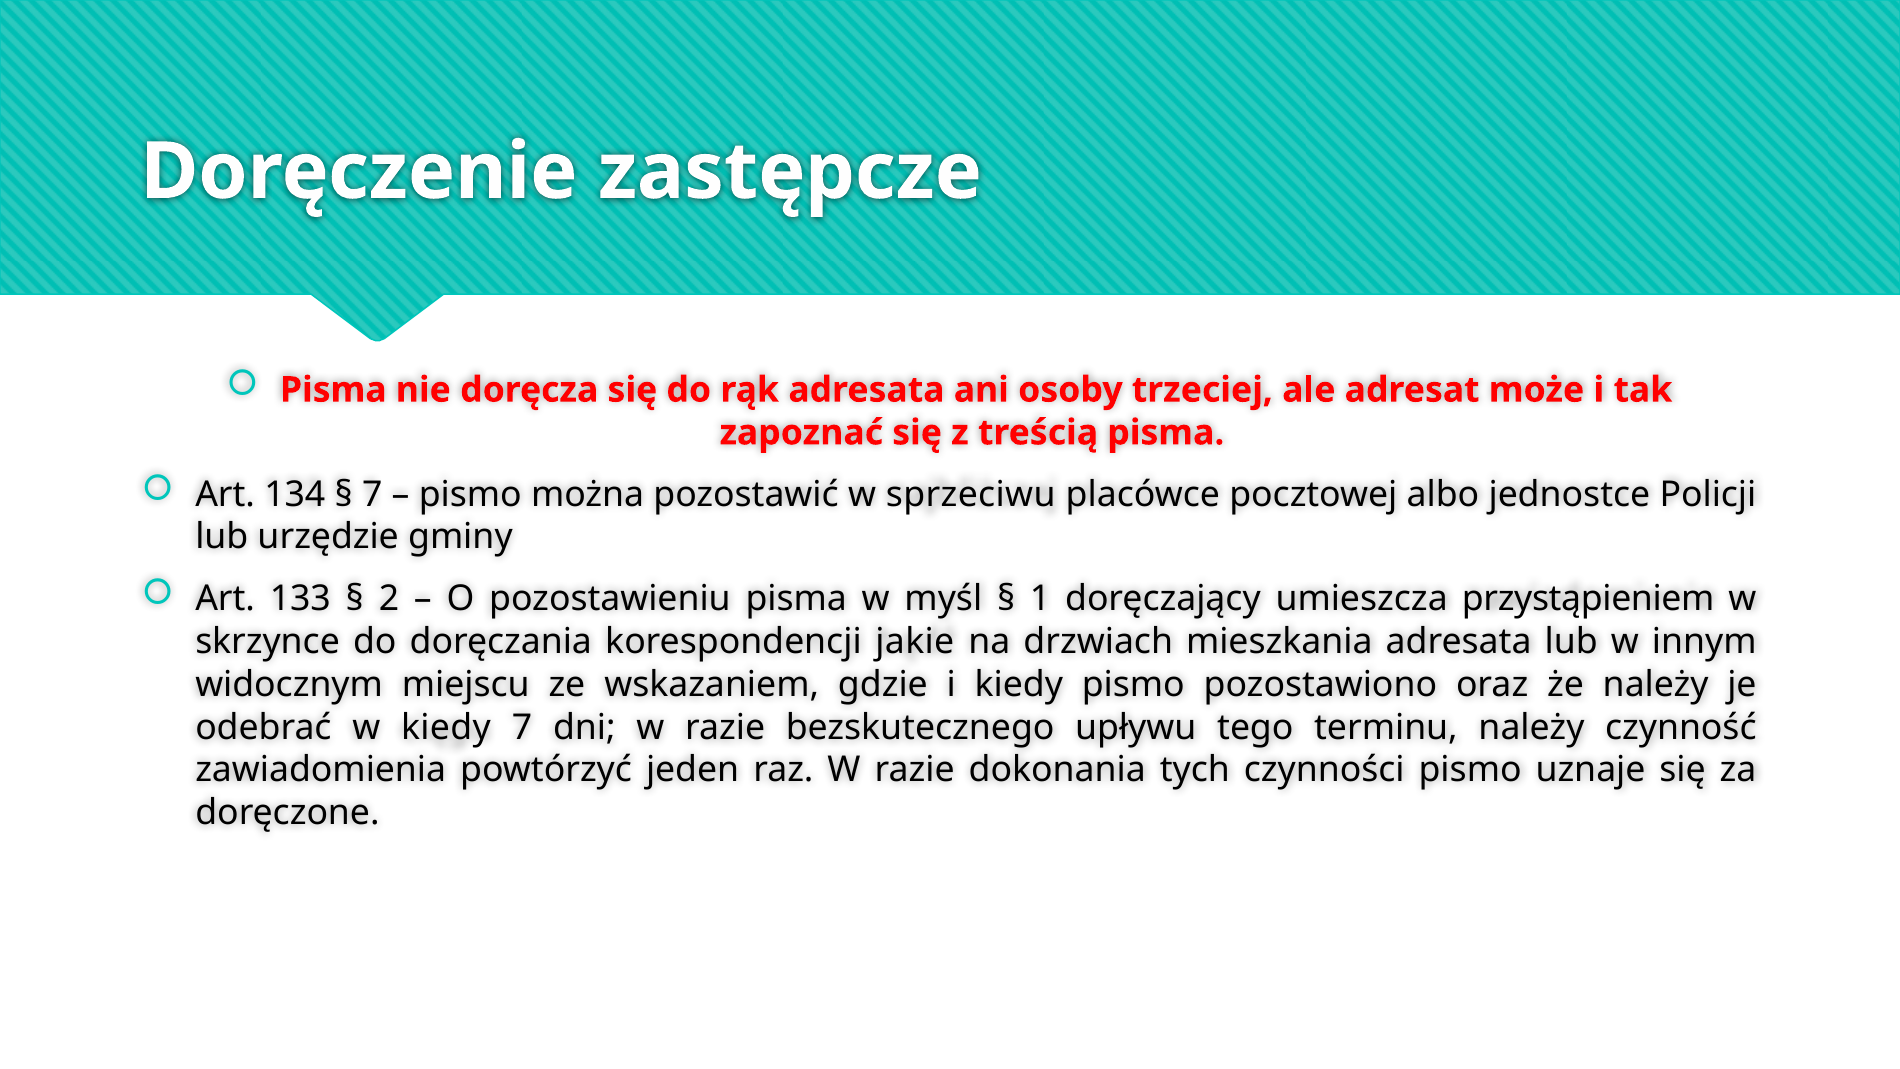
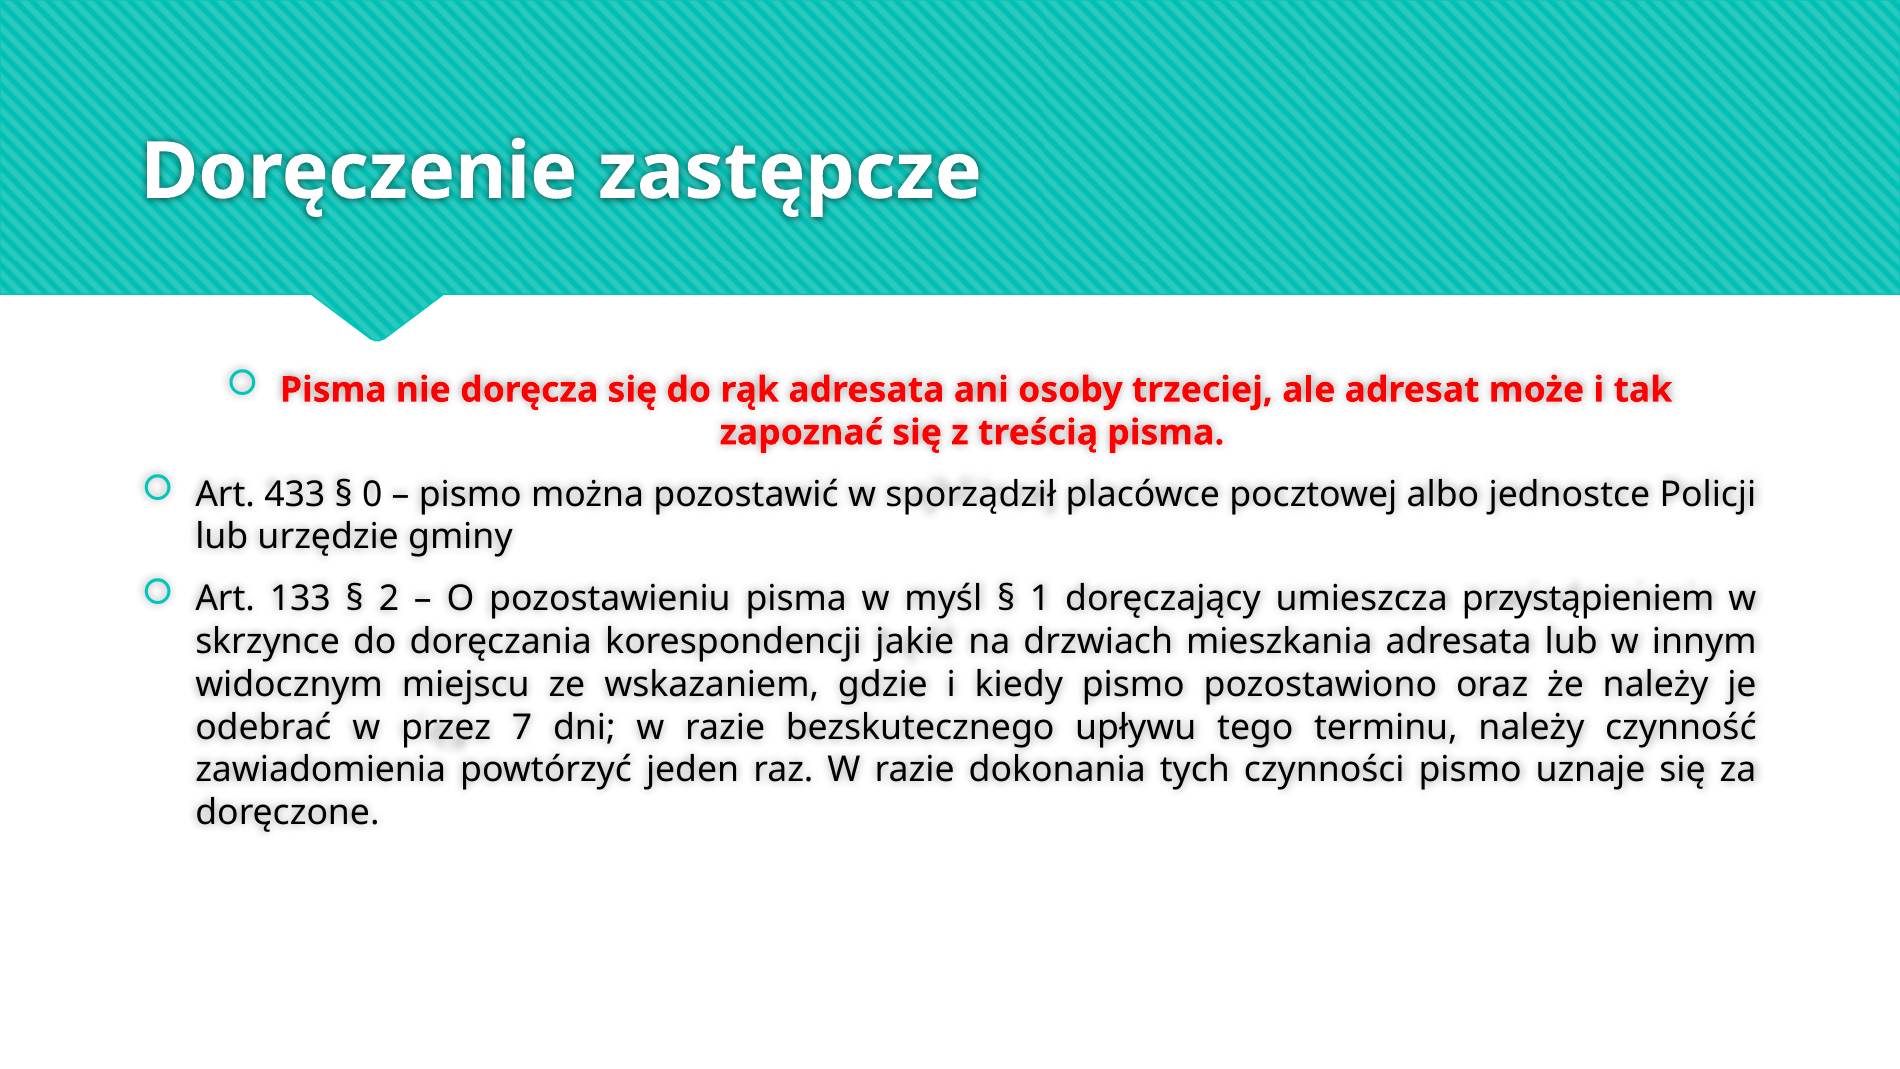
134: 134 -> 433
7 at (372, 494): 7 -> 0
sprzeciwu: sprzeciwu -> sporządził
w kiedy: kiedy -> przez
